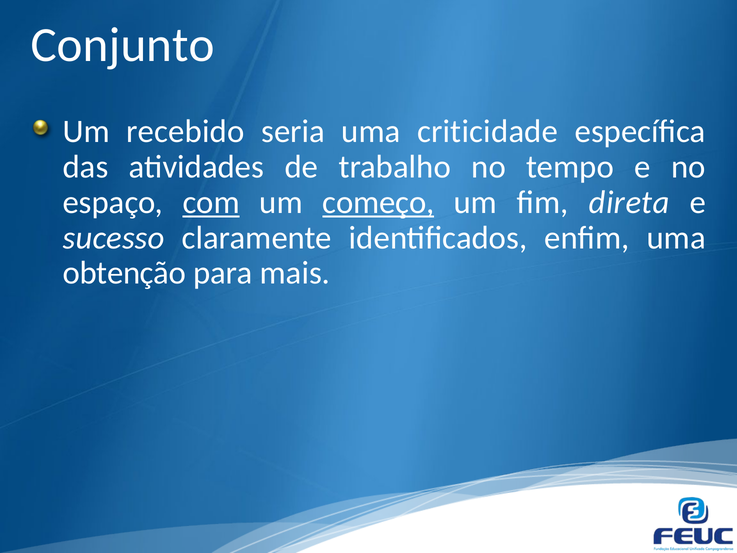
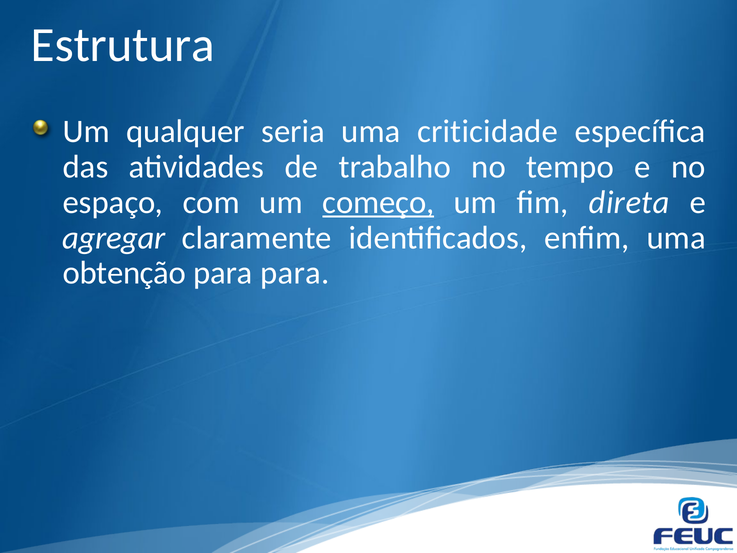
Conjunto: Conjunto -> Estrutura
recebido: recebido -> qualquer
com underline: present -> none
sucesso: sucesso -> agregar
para mais: mais -> para
